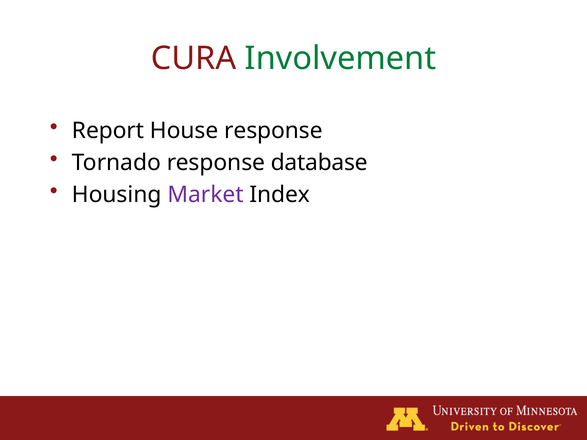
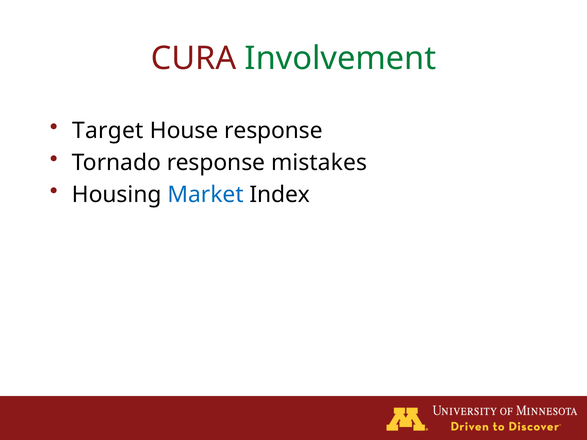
Report: Report -> Target
database: database -> mistakes
Market colour: purple -> blue
